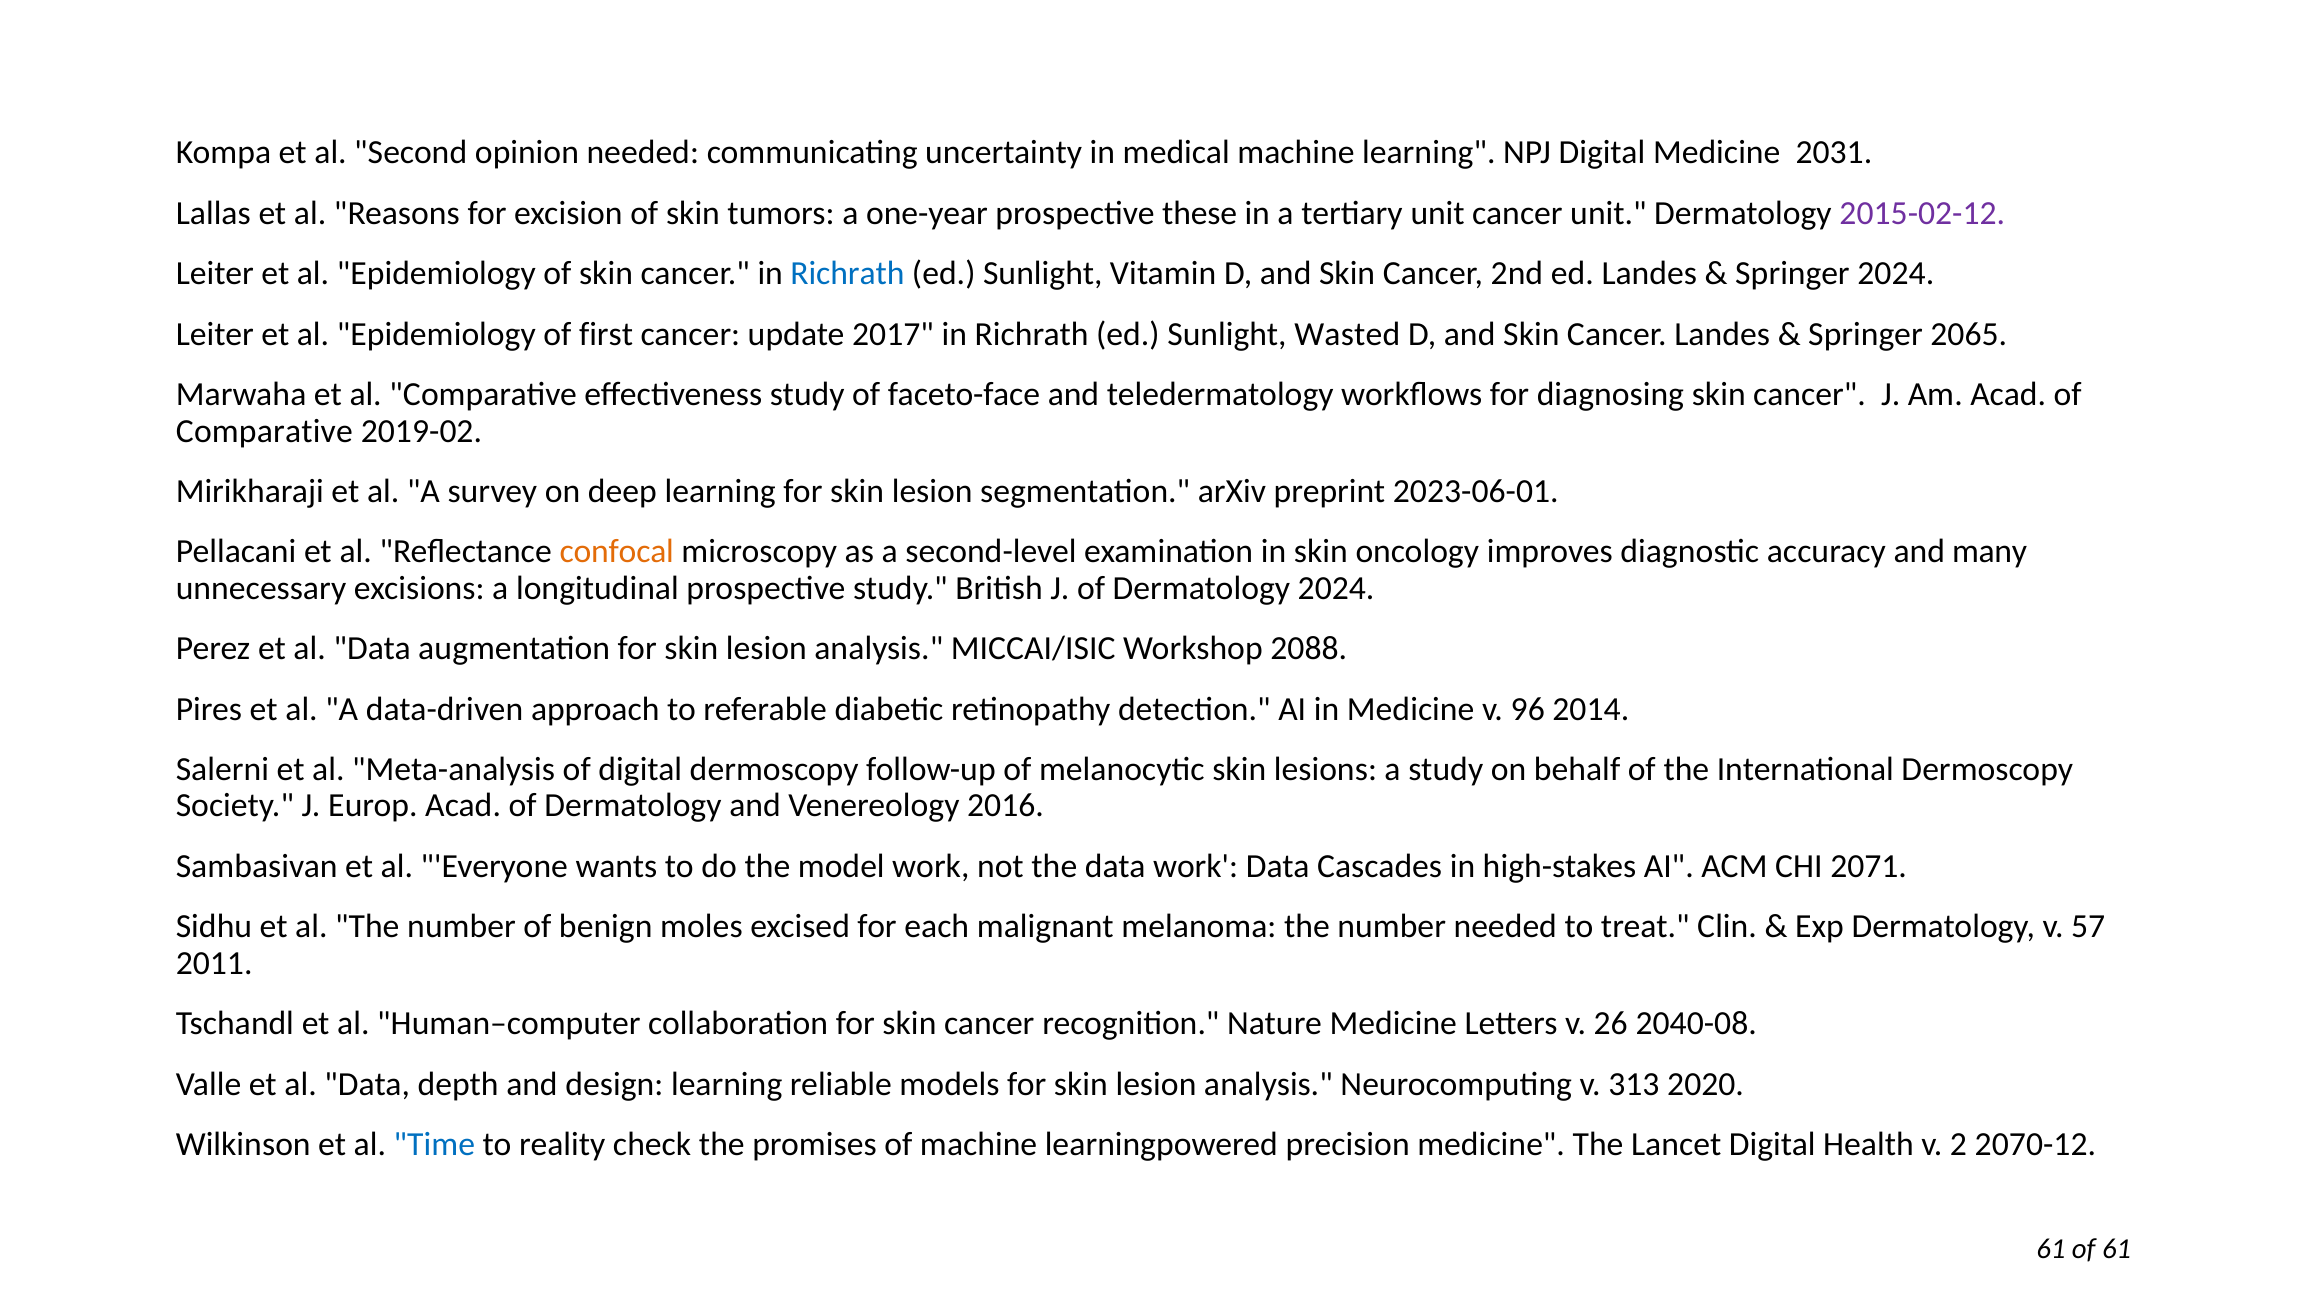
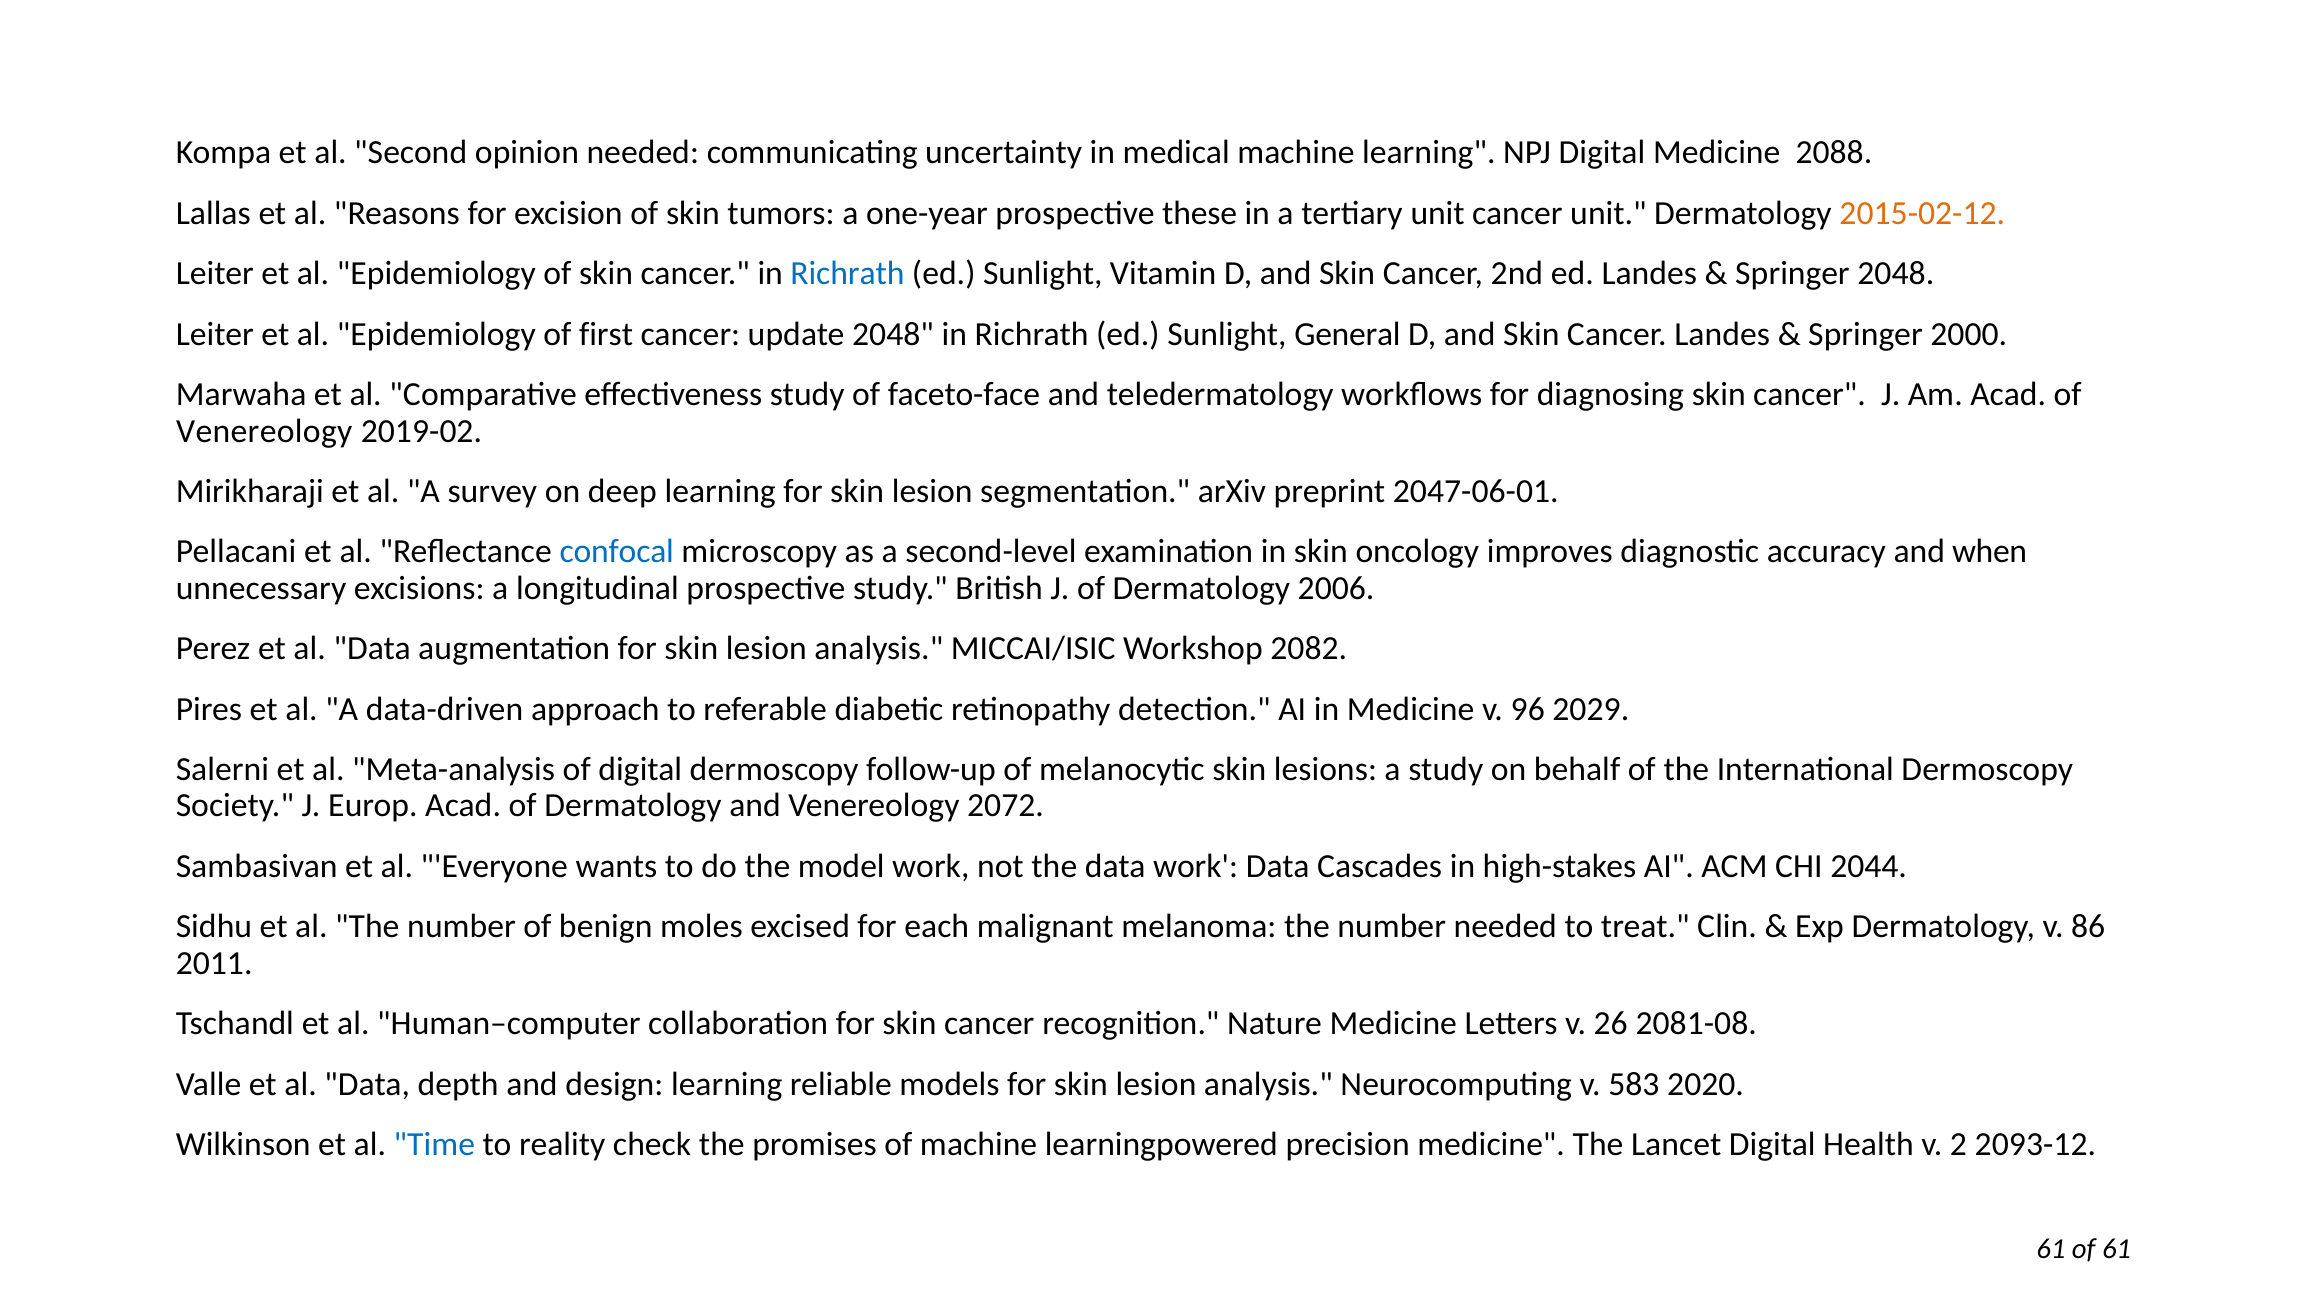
2031: 2031 -> 2088
2015-02-12 colour: purple -> orange
Springer 2024: 2024 -> 2048
update 2017: 2017 -> 2048
Wasted: Wasted -> General
2065: 2065 -> 2000
Comparative at (264, 431): Comparative -> Venereology
2023-06-01: 2023-06-01 -> 2047-06-01
confocal colour: orange -> blue
many: many -> when
Dermatology 2024: 2024 -> 2006
2088: 2088 -> 2082
2014: 2014 -> 2029
2016: 2016 -> 2072
2071: 2071 -> 2044
57: 57 -> 86
2040-08: 2040-08 -> 2081-08
313: 313 -> 583
2070-12: 2070-12 -> 2093-12
